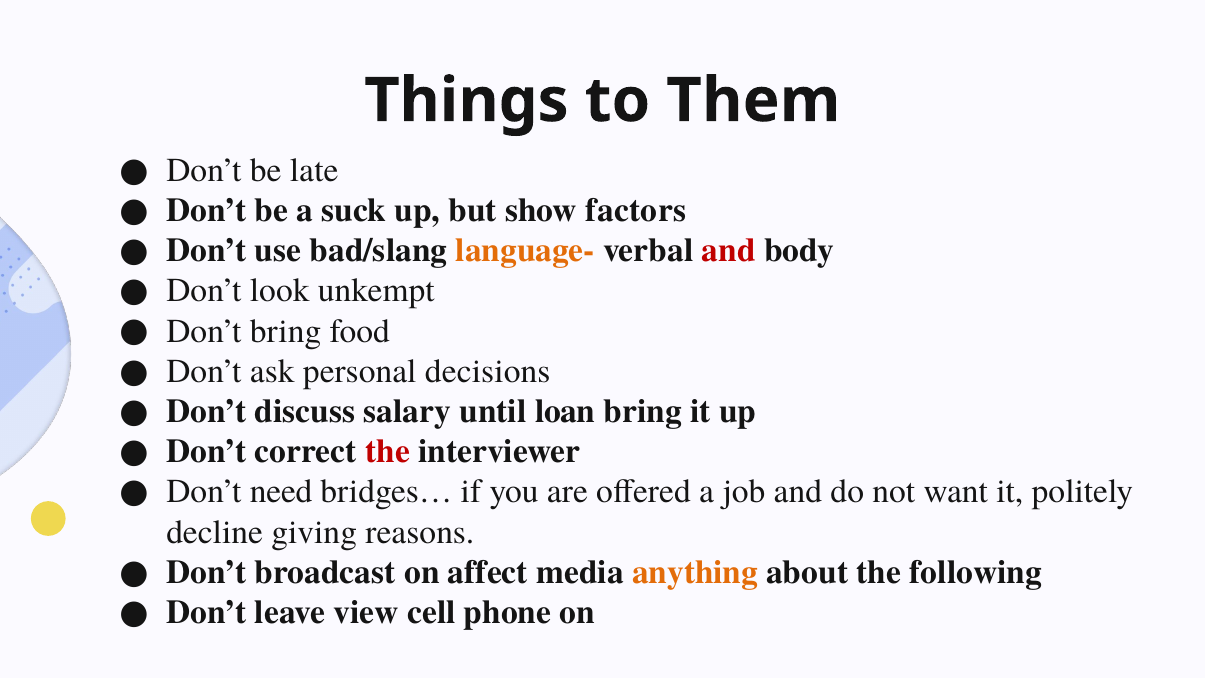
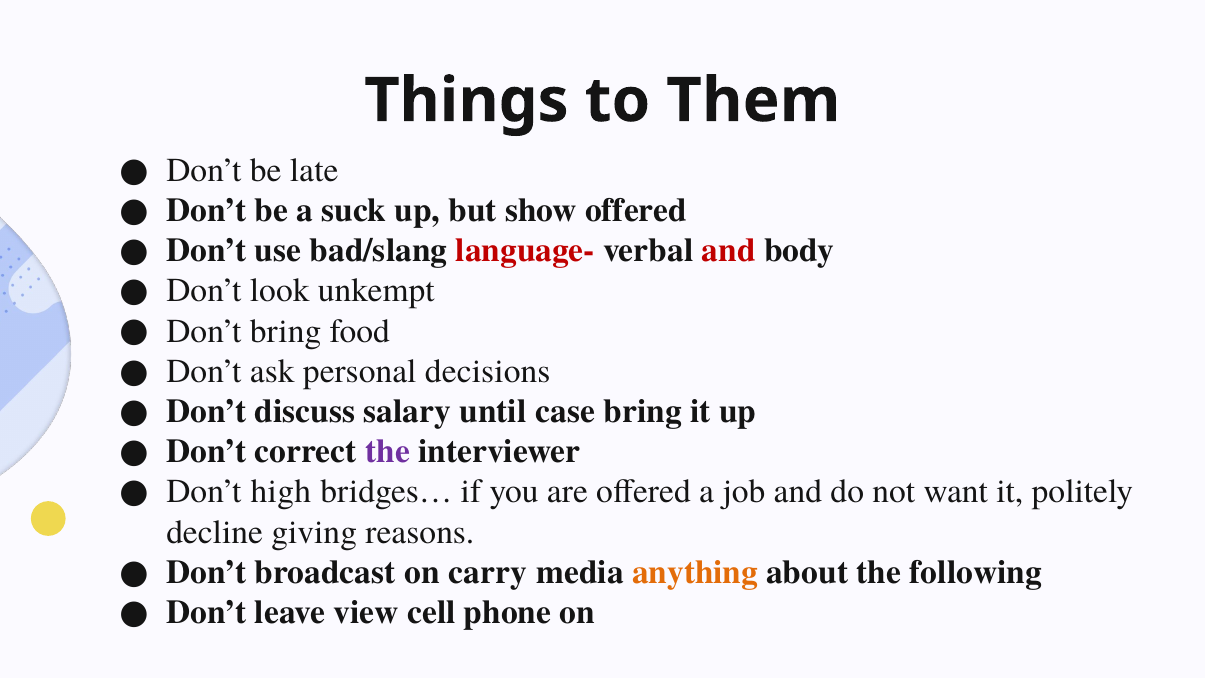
show factors: factors -> offered
language- colour: orange -> red
loan: loan -> case
the at (388, 452) colour: red -> purple
need: need -> high
affect: affect -> carry
